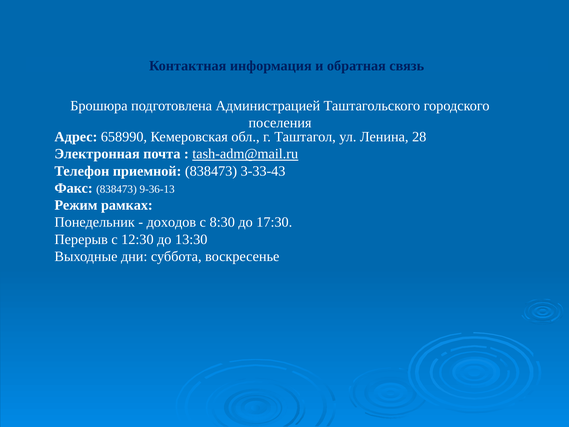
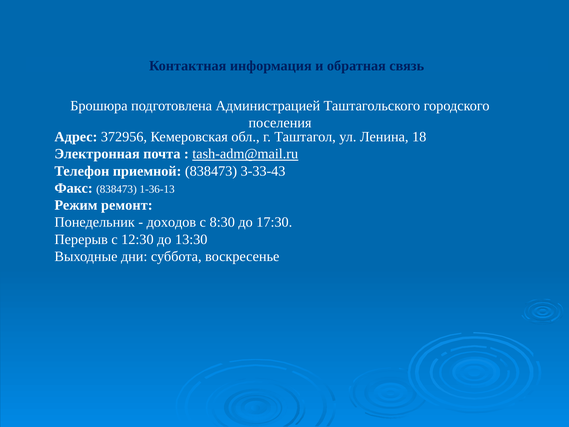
658990: 658990 -> 372956
28: 28 -> 18
9-36-13: 9-36-13 -> 1-36-13
рамках: рамках -> ремонт
